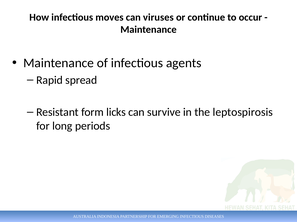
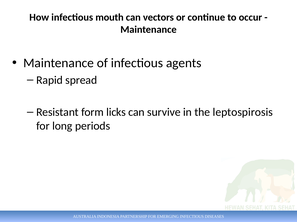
moves: moves -> mouth
viruses: viruses -> vectors
